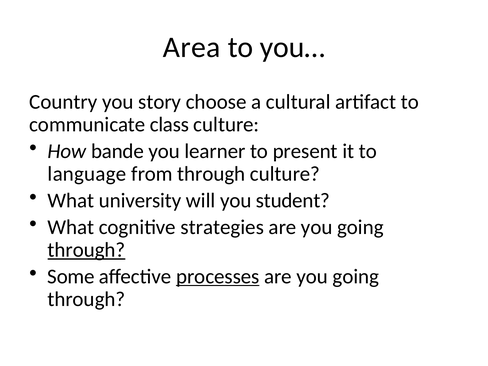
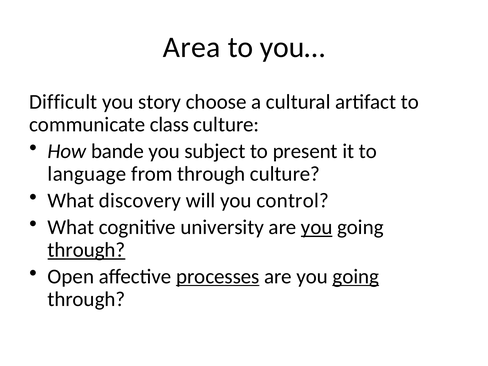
Country: Country -> Difficult
learner: learner -> subject
university: university -> discovery
student: student -> control
strategies: strategies -> university
you at (317, 227) underline: none -> present
Some: Some -> Open
going at (356, 276) underline: none -> present
